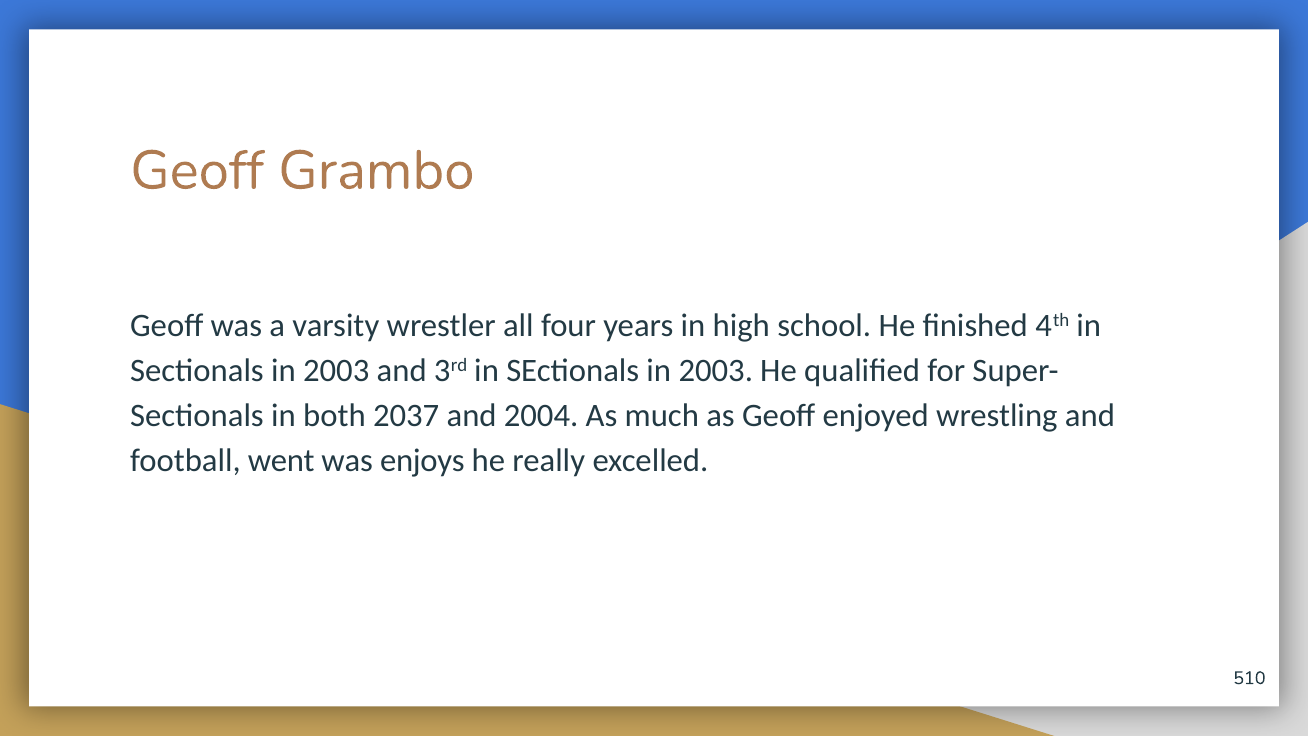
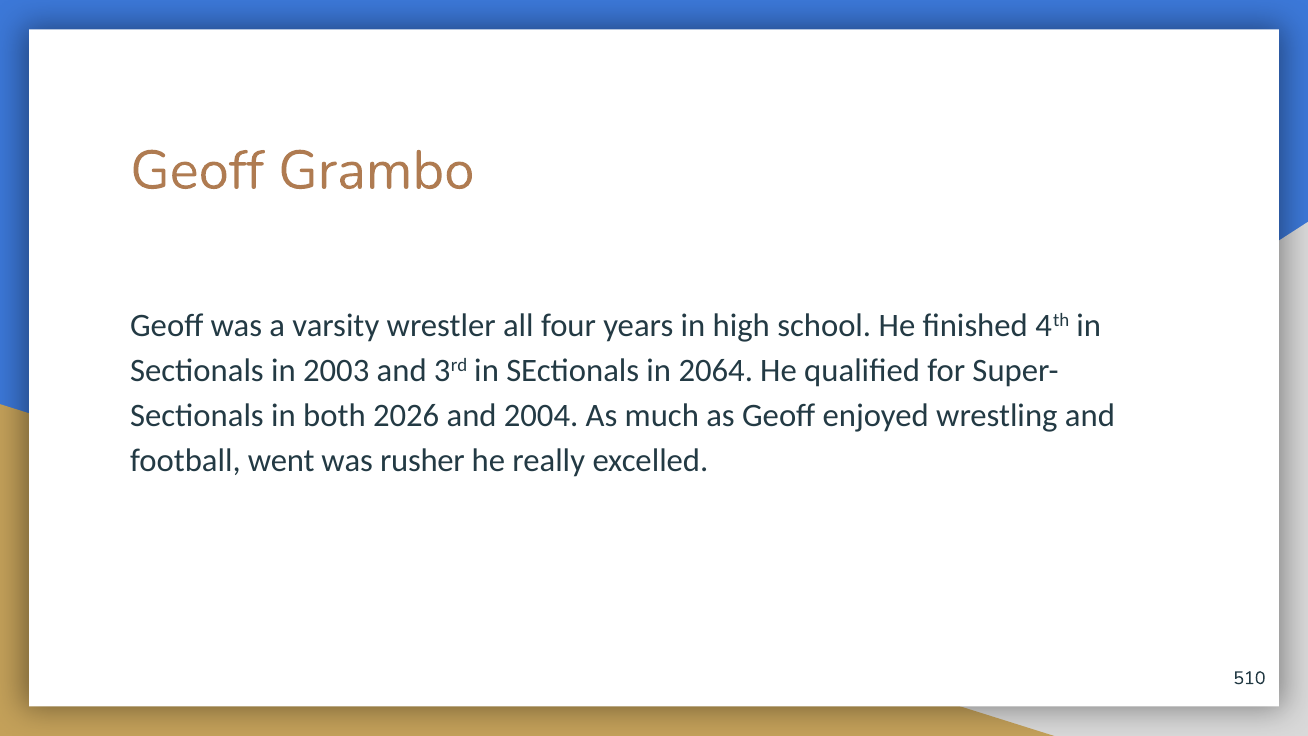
2003 at (716, 371): 2003 -> 2064
2037: 2037 -> 2026
enjoys: enjoys -> rusher
